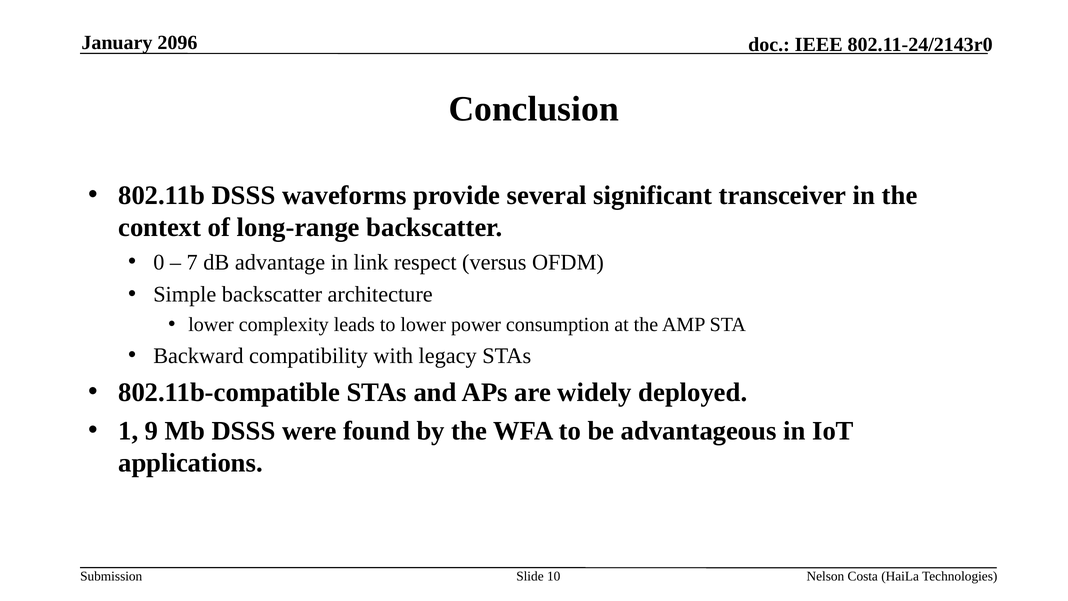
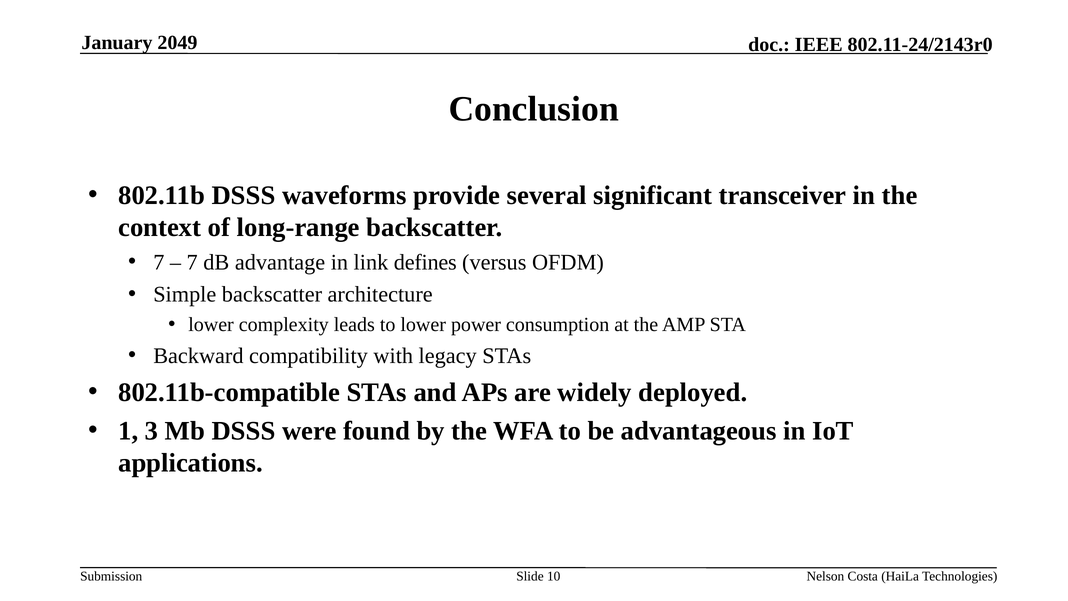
2096: 2096 -> 2049
0 at (159, 262): 0 -> 7
respect: respect -> defines
9: 9 -> 3
